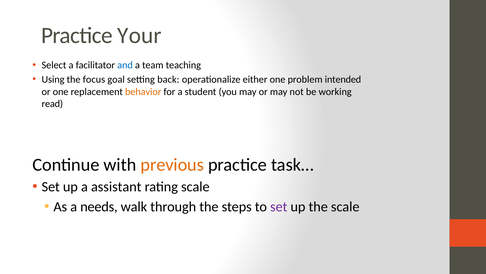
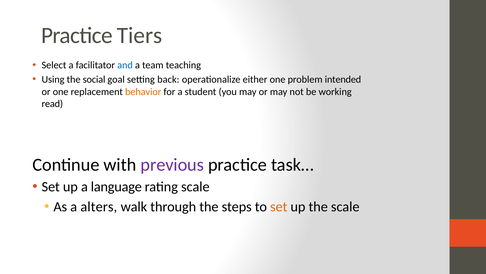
Your: Your -> Tiers
focus: focus -> social
previous colour: orange -> purple
assistant: assistant -> language
needs: needs -> alters
set at (279, 206) colour: purple -> orange
